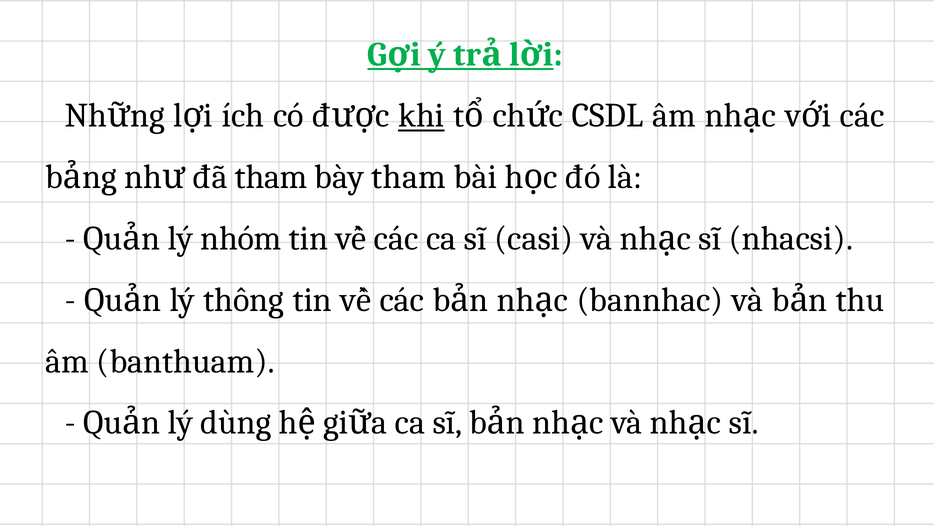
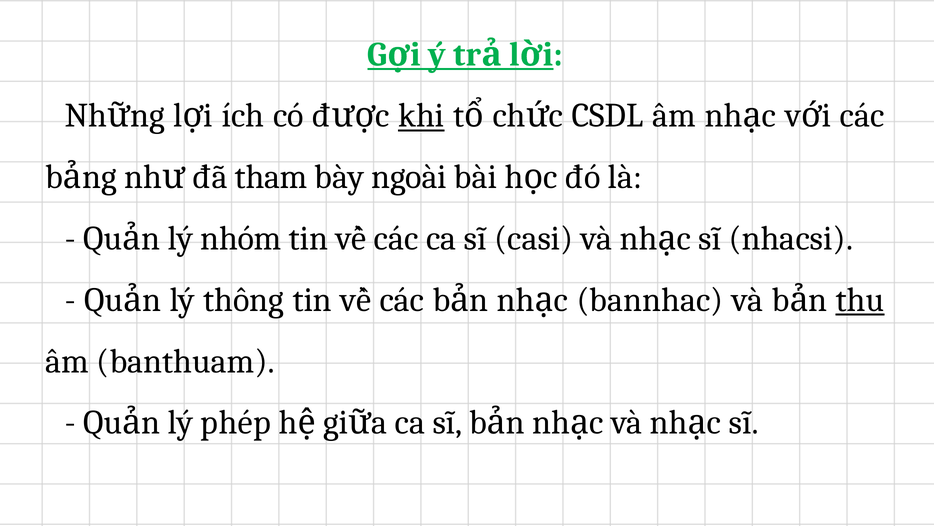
bày tham: tham -> ngoài
thu underline: none -> present
dùng: dùng -> phép
